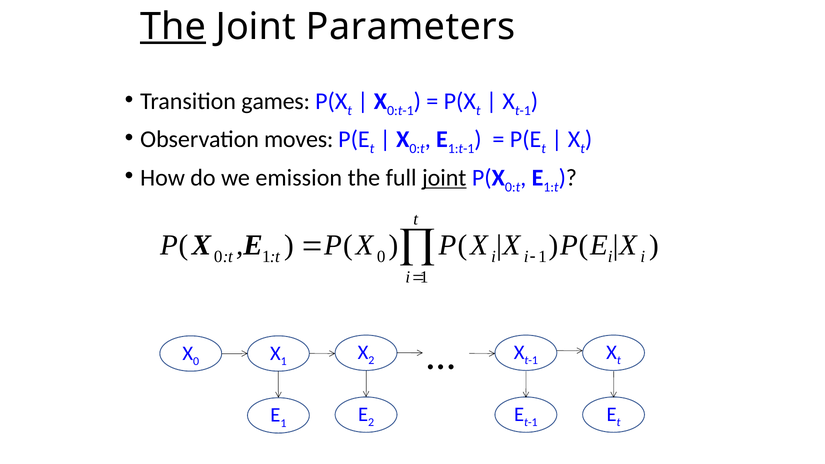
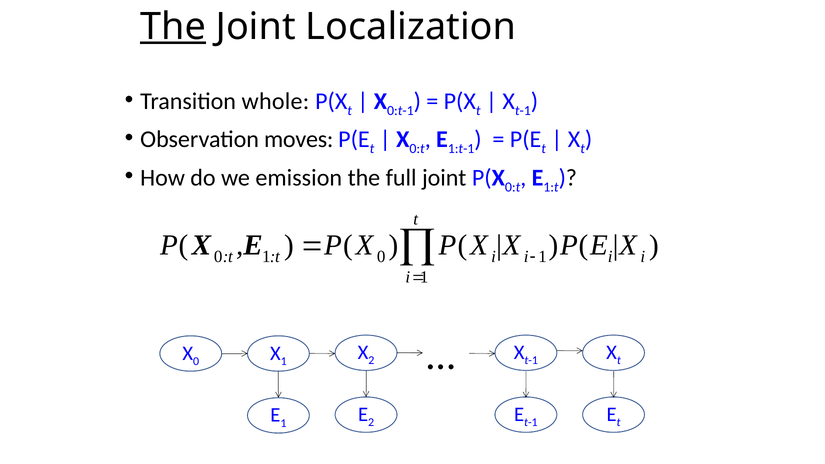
Parameters: Parameters -> Localization
games: games -> whole
joint at (444, 178) underline: present -> none
